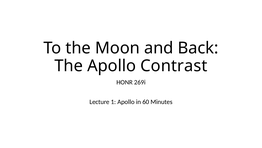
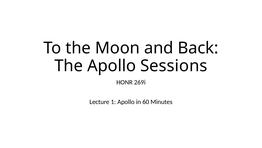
Contrast: Contrast -> Sessions
